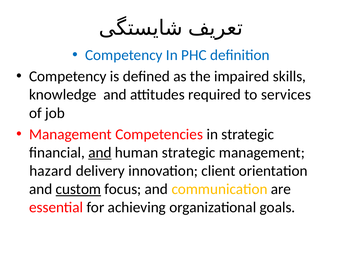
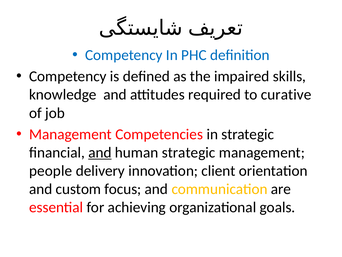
services: services -> curative
hazard: hazard -> people
custom underline: present -> none
